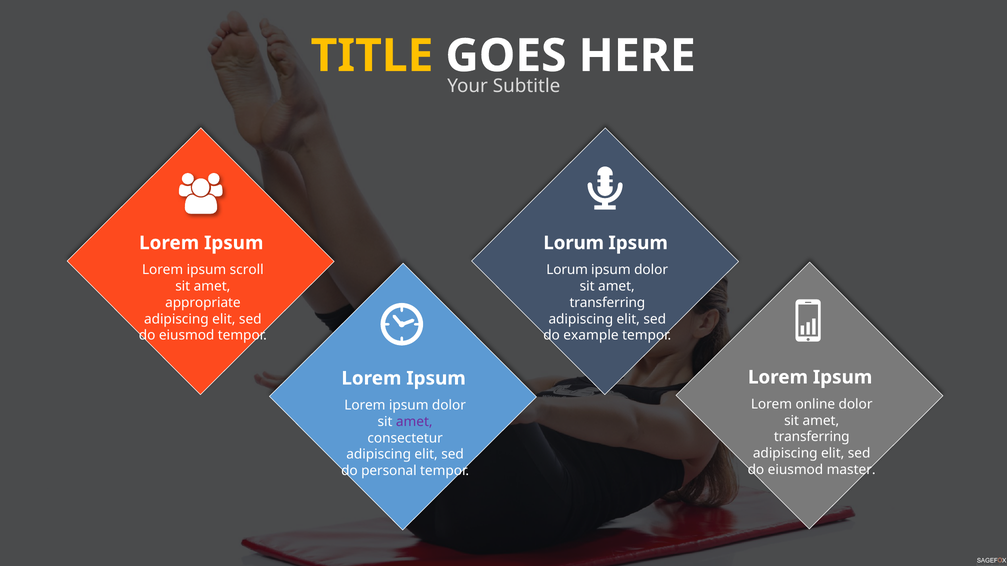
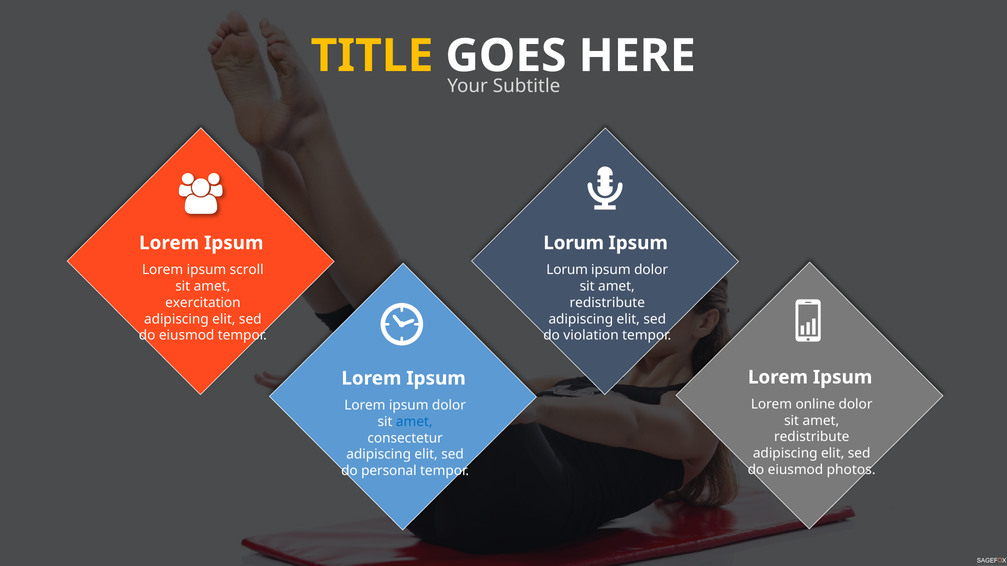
appropriate: appropriate -> exercitation
transferring at (607, 303): transferring -> redistribute
example: example -> violation
amet at (414, 422) colour: purple -> blue
transferring at (812, 437): transferring -> redistribute
master: master -> photos
